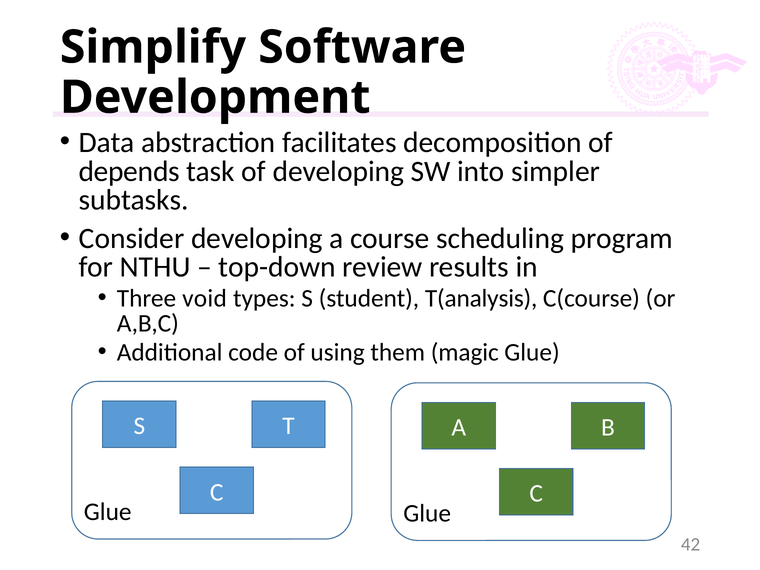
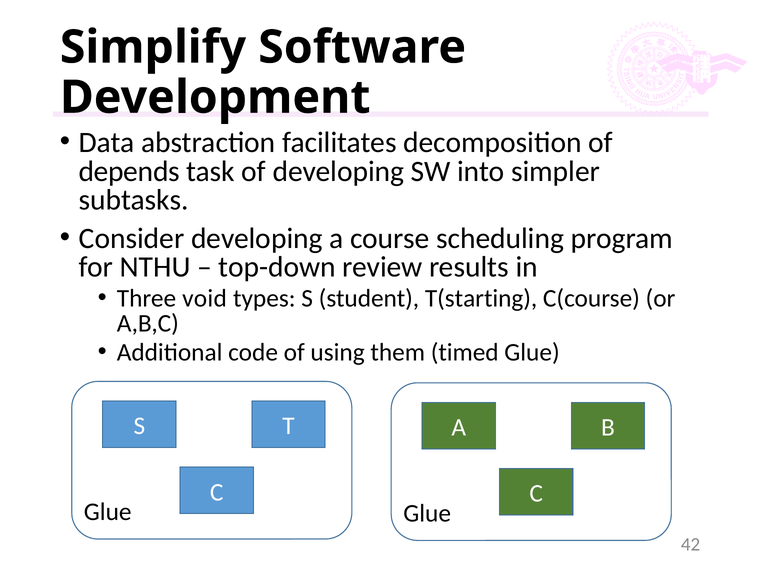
T(analysis: T(analysis -> T(starting
magic: magic -> timed
